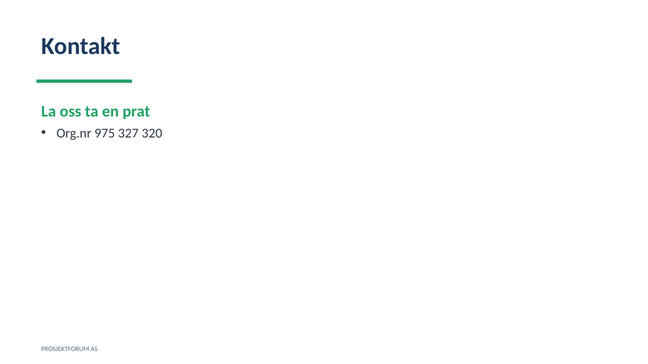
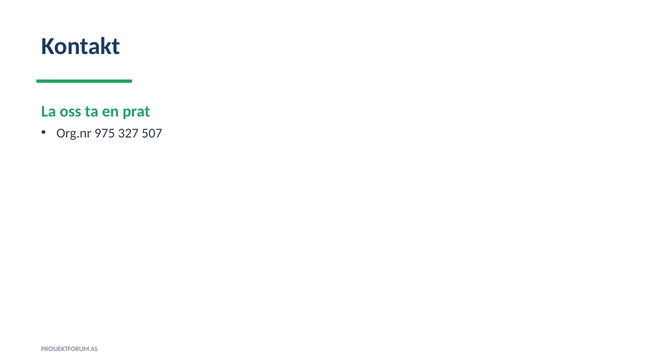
320: 320 -> 507
